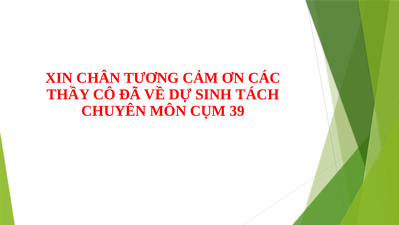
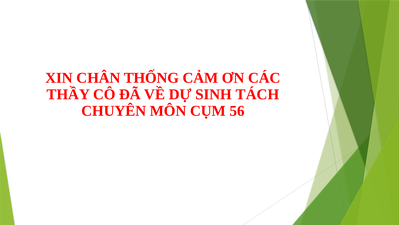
TƯƠNG: TƯƠNG -> THỐNG
39: 39 -> 56
